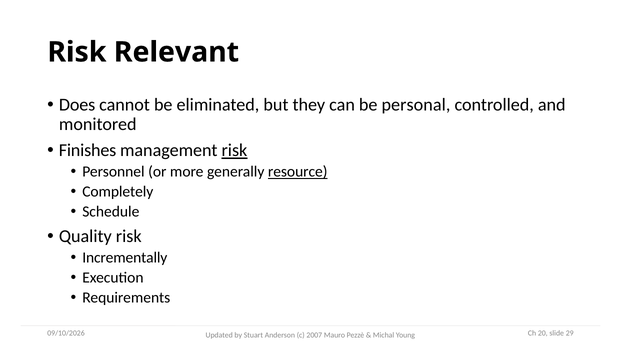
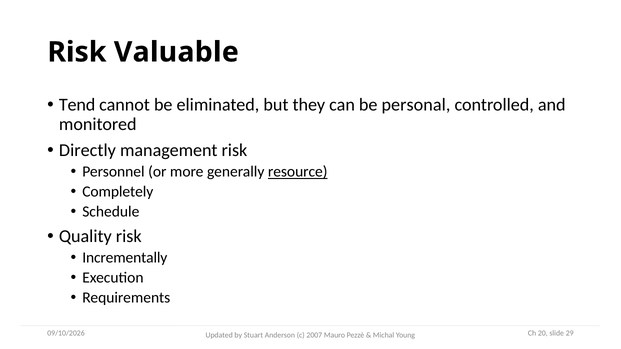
Relevant: Relevant -> Valuable
Does: Does -> Tend
Finishes: Finishes -> Directly
risk at (234, 151) underline: present -> none
